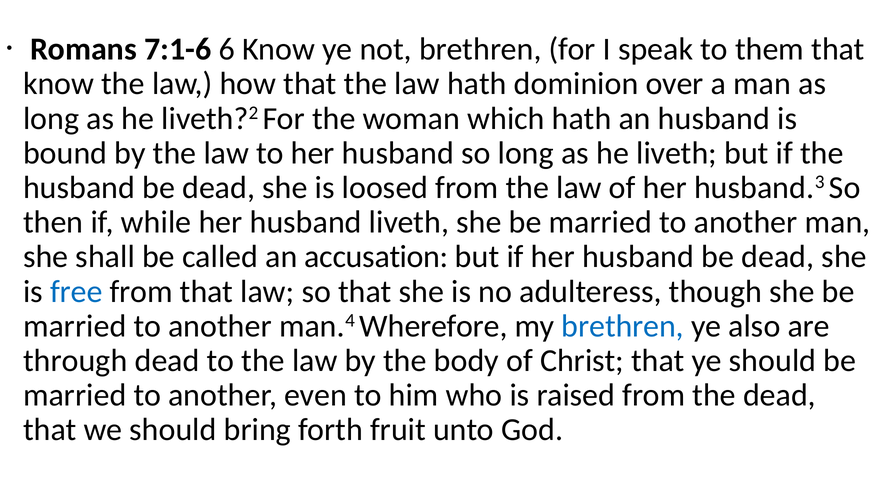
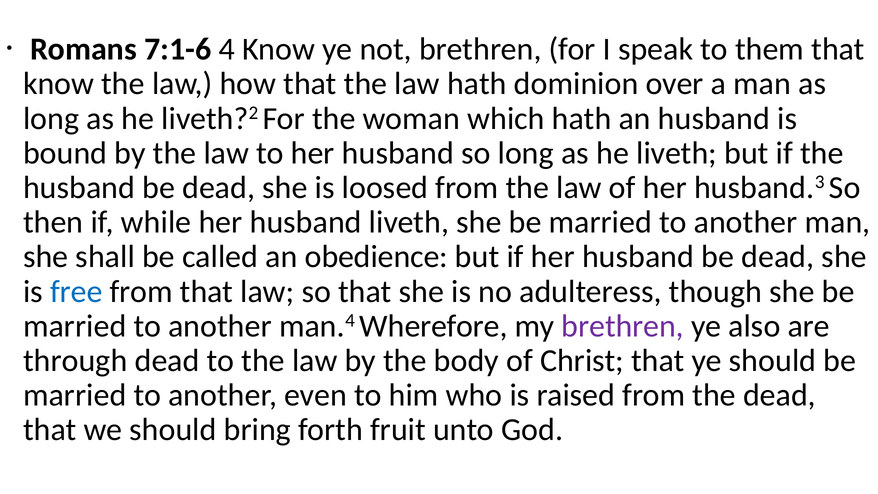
6: 6 -> 4
accusation: accusation -> obedience
brethren at (623, 326) colour: blue -> purple
